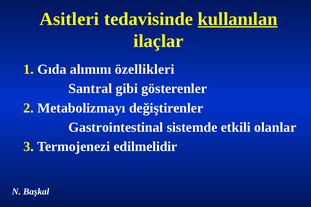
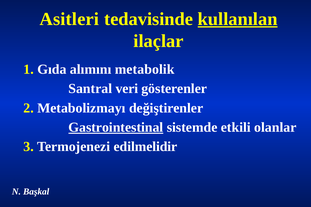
özellikleri: özellikleri -> metabolik
gibi: gibi -> veri
Gastrointestinal underline: none -> present
